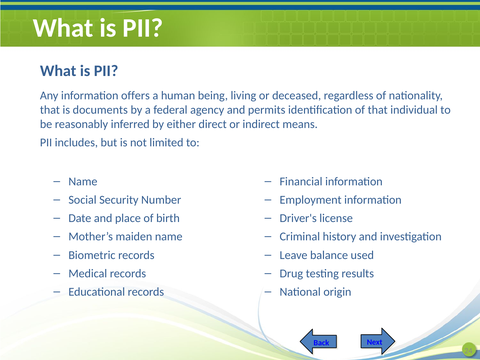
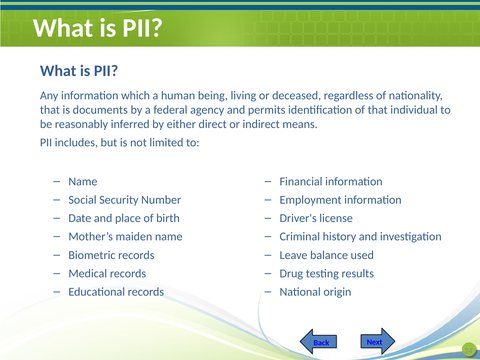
offers: offers -> which
